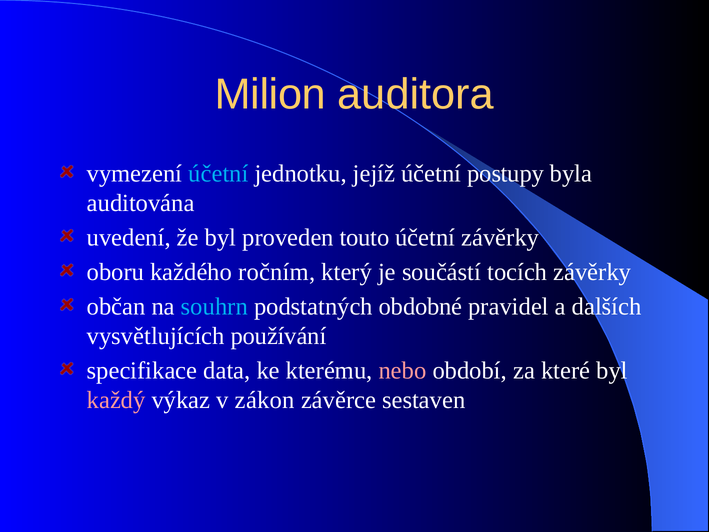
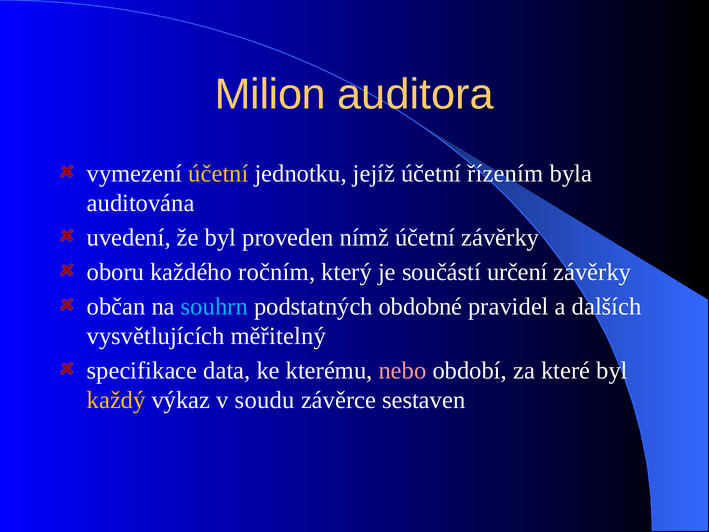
účetní at (218, 174) colour: light blue -> yellow
postupy: postupy -> řízením
touto: touto -> nímž
tocích: tocích -> určení
používání: používání -> měřitelný
každý colour: pink -> yellow
zákon: zákon -> soudu
